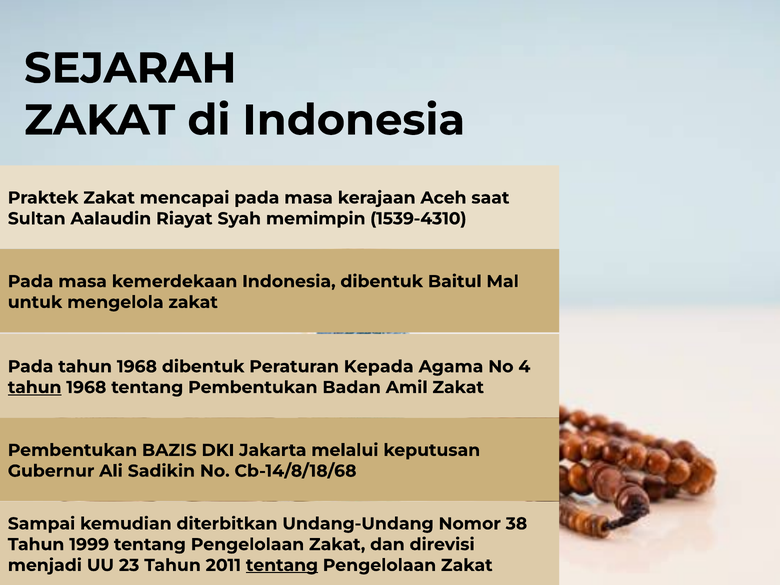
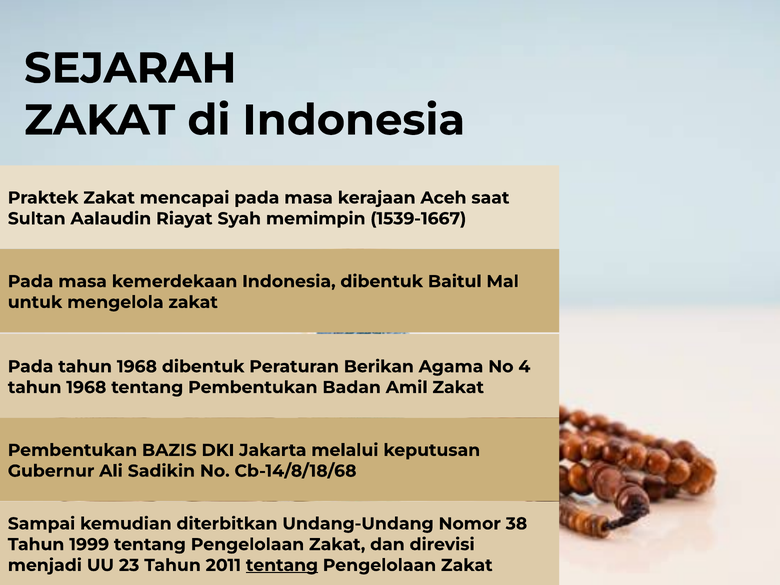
1539-4310: 1539-4310 -> 1539-1667
Kepada: Kepada -> Berikan
tahun at (35, 387) underline: present -> none
